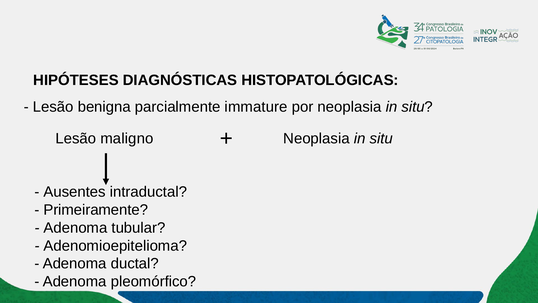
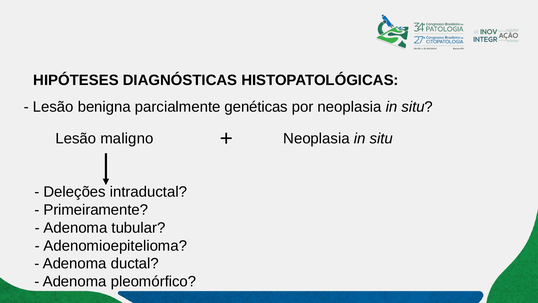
immature: immature -> genéticas
Ausentes: Ausentes -> Deleções
